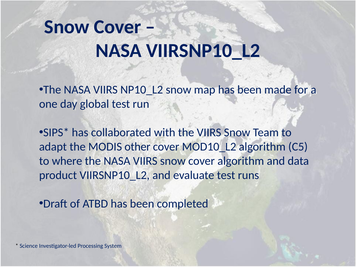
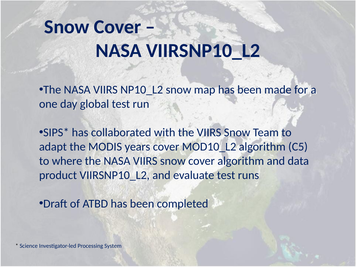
other: other -> years
